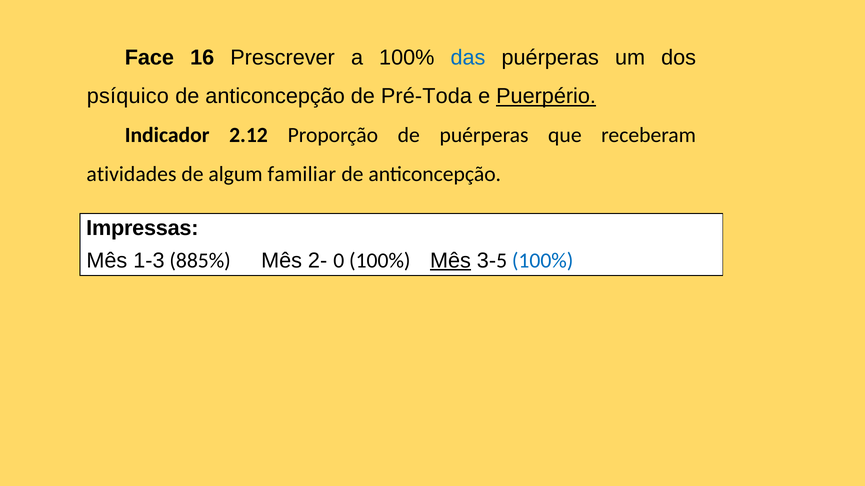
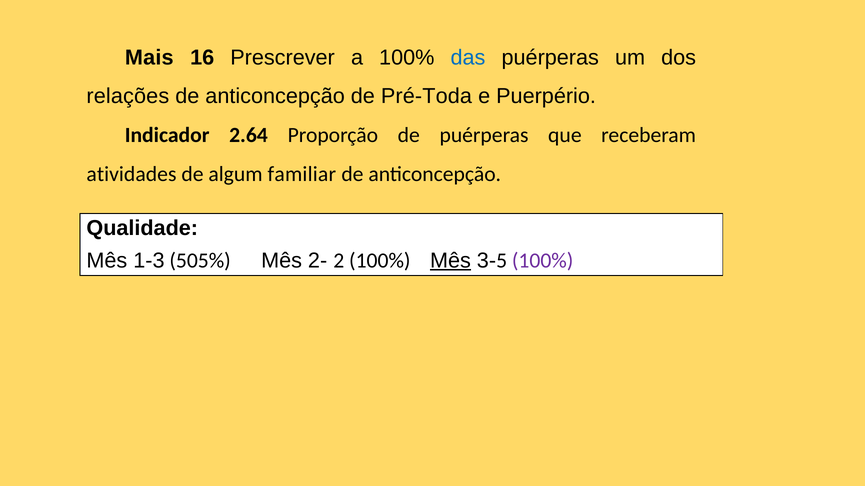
Face: Face -> Mais
psíquico: psíquico -> relações
Puerpério underline: present -> none
2.12: 2.12 -> 2.64
Impressas: Impressas -> Qualidade
885%: 885% -> 505%
0: 0 -> 2
100% at (543, 261) colour: blue -> purple
